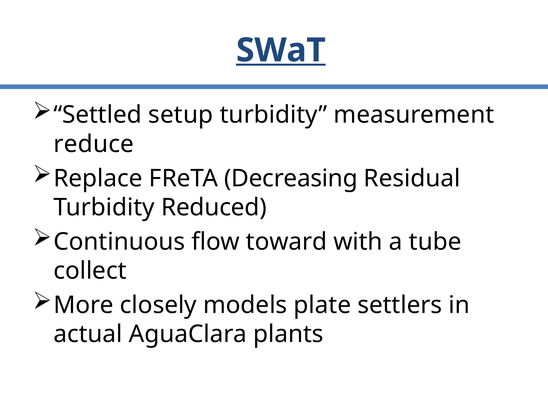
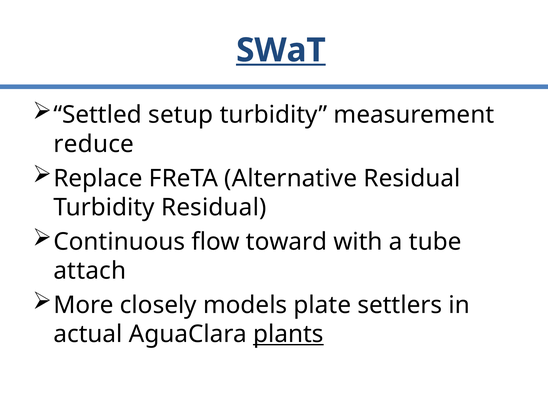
Decreasing: Decreasing -> Alternative
Turbidity Reduced: Reduced -> Residual
collect: collect -> attach
plants underline: none -> present
